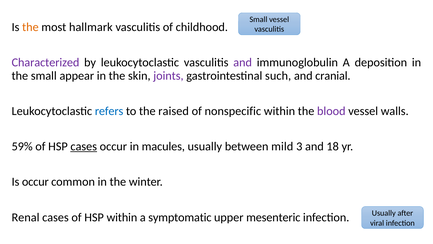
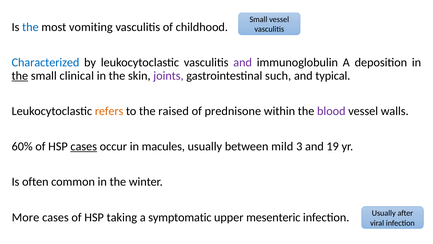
the at (30, 27) colour: orange -> blue
hallmark: hallmark -> vomiting
Characterized colour: purple -> blue
the at (20, 76) underline: none -> present
appear: appear -> clinical
cranial: cranial -> typical
refers colour: blue -> orange
nonspecific: nonspecific -> prednisone
59%: 59% -> 60%
18: 18 -> 19
Is occur: occur -> often
Renal: Renal -> More
HSP within: within -> taking
